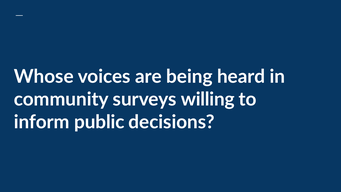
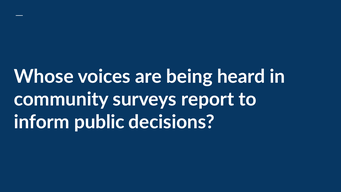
willing: willing -> report
